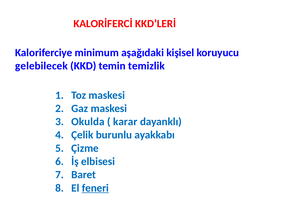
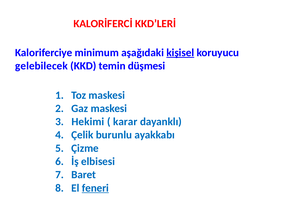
kişisel underline: none -> present
temizlik: temizlik -> düşmesi
Okulda: Okulda -> Hekimi
